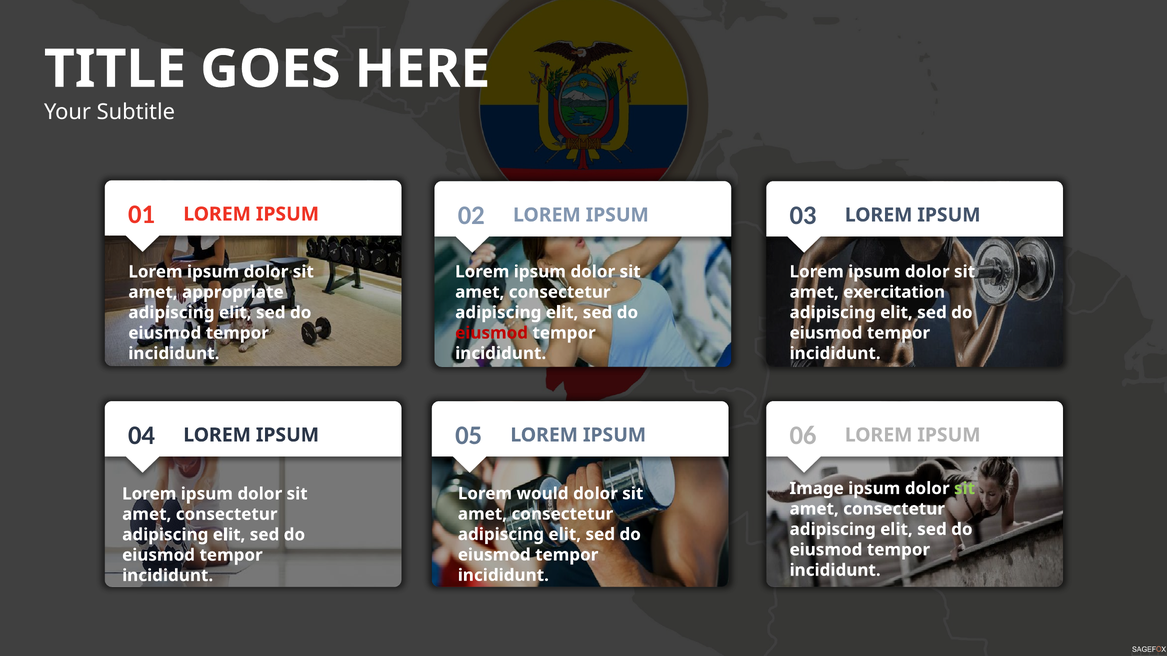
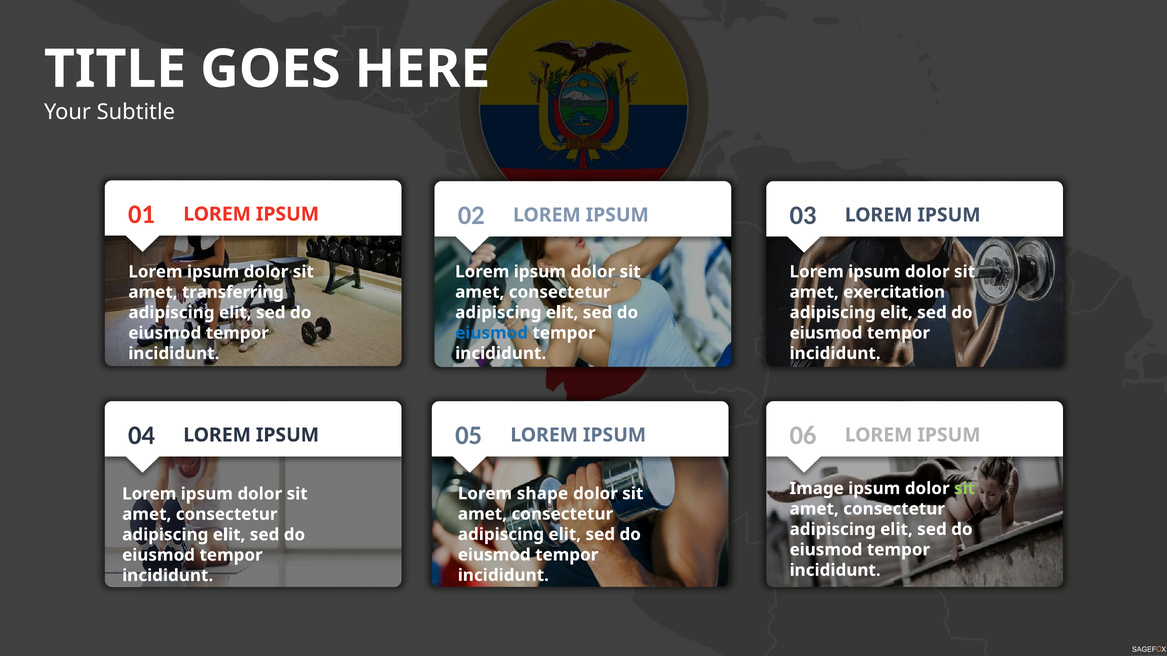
appropriate: appropriate -> transferring
eiusmod at (492, 333) colour: red -> blue
would: would -> shape
